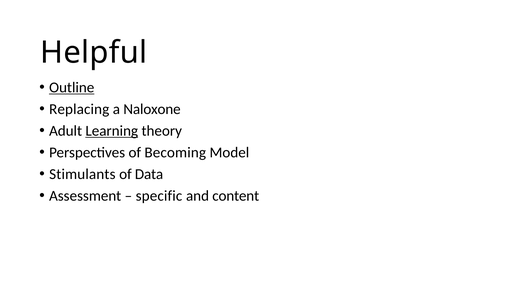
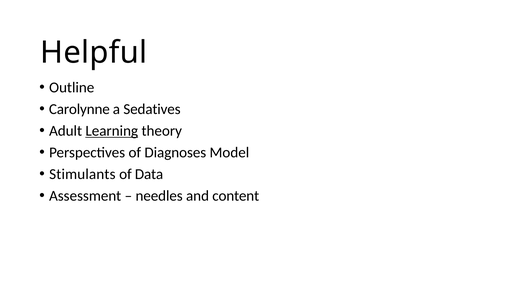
Outline underline: present -> none
Replacing: Replacing -> Carolynne
Naloxone: Naloxone -> Sedatives
Becoming: Becoming -> Diagnoses
specific: specific -> needles
